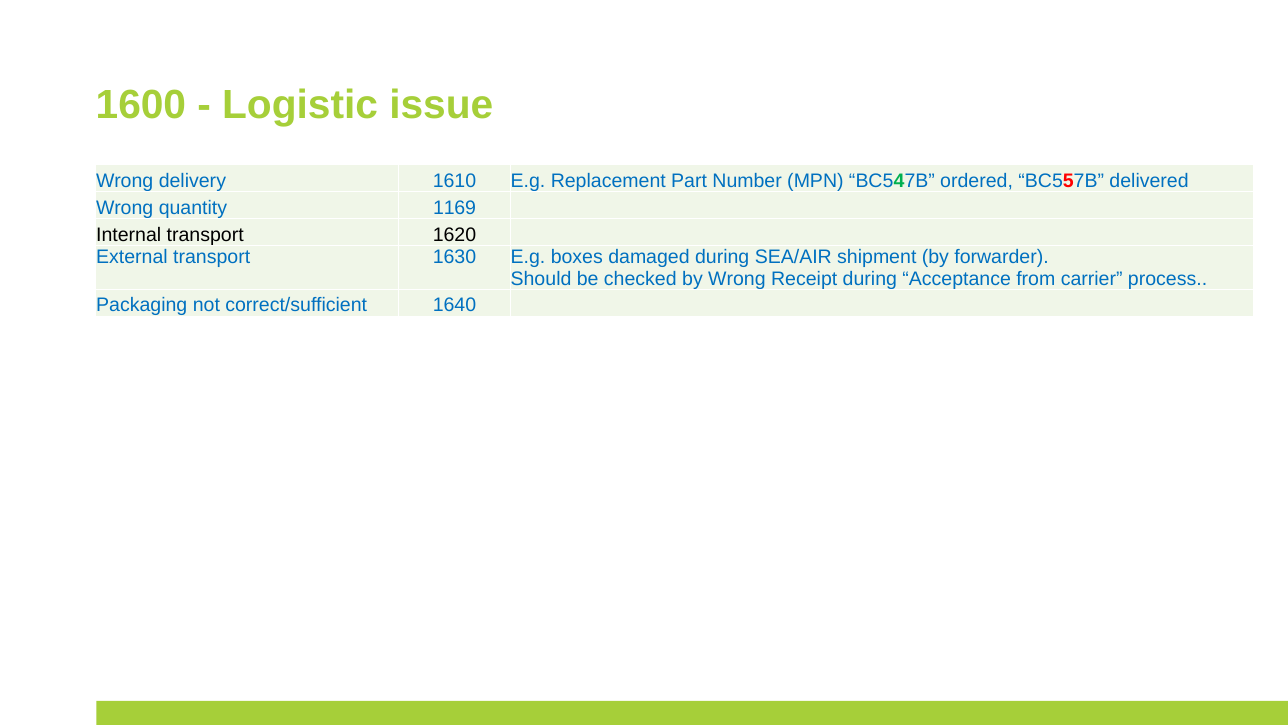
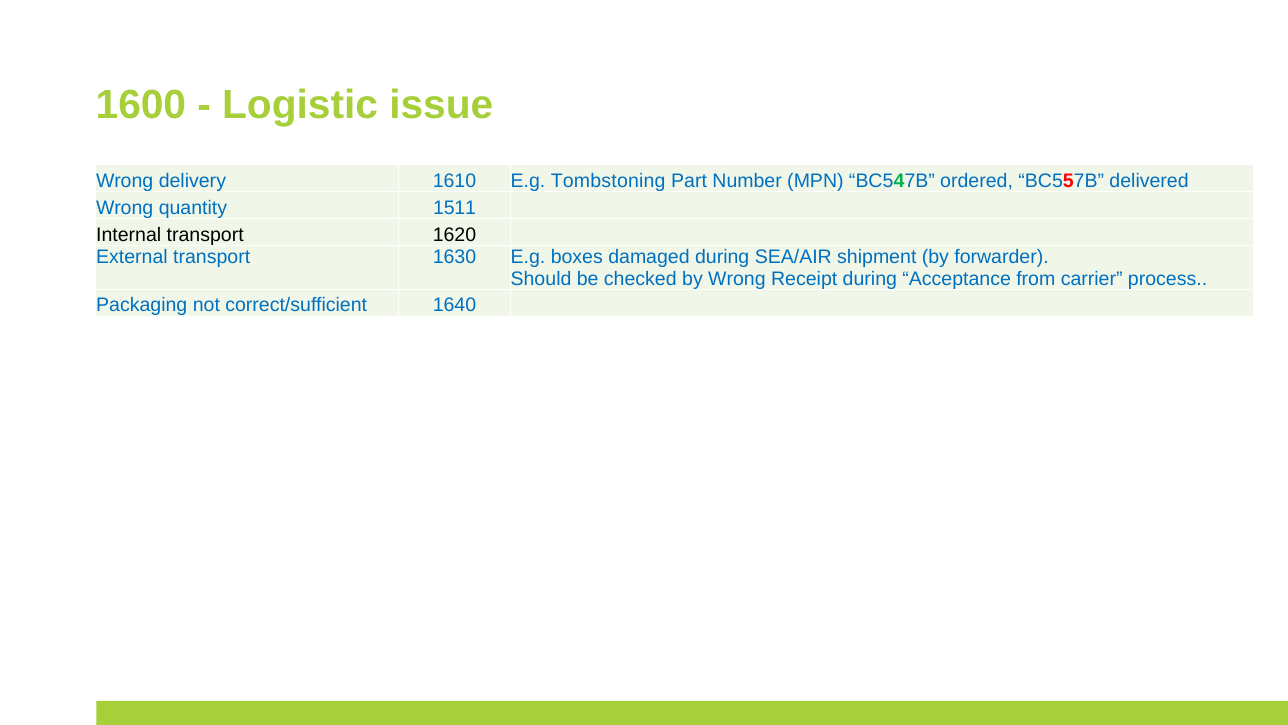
Replacement: Replacement -> Tombstoning
1169: 1169 -> 1511
